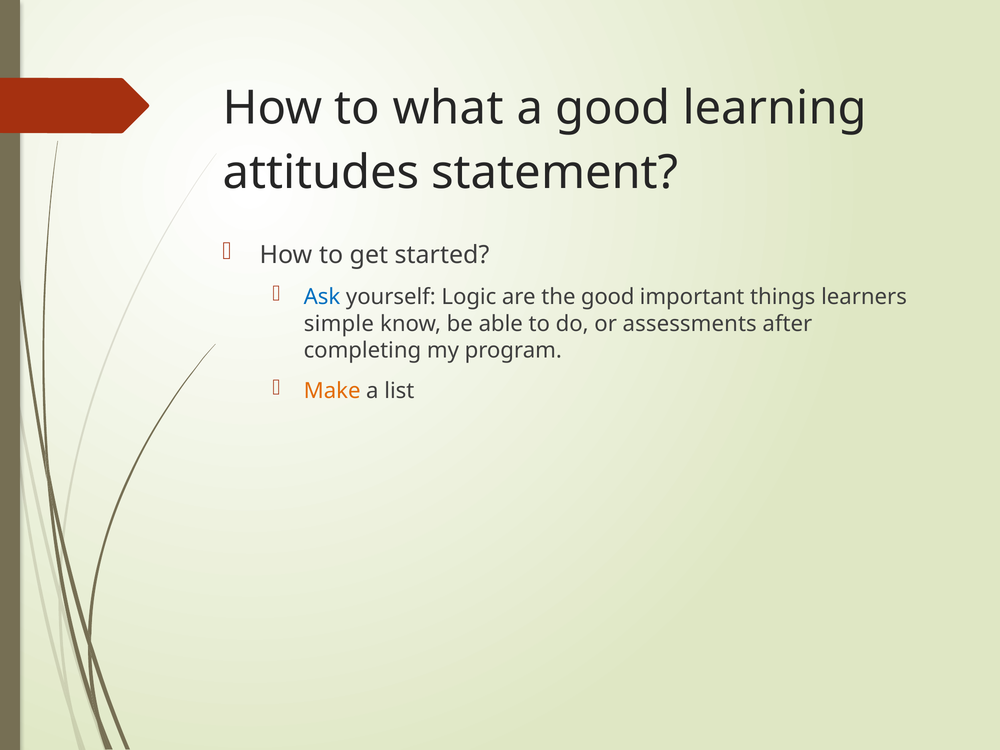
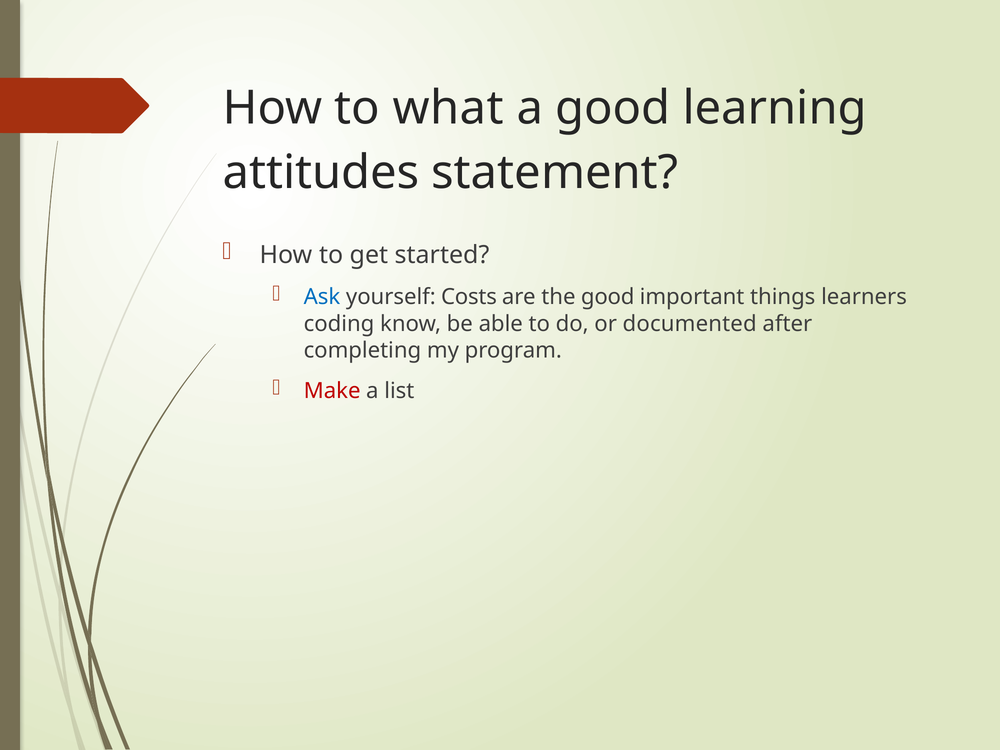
Logic: Logic -> Costs
simple: simple -> coding
assessments: assessments -> documented
Make colour: orange -> red
